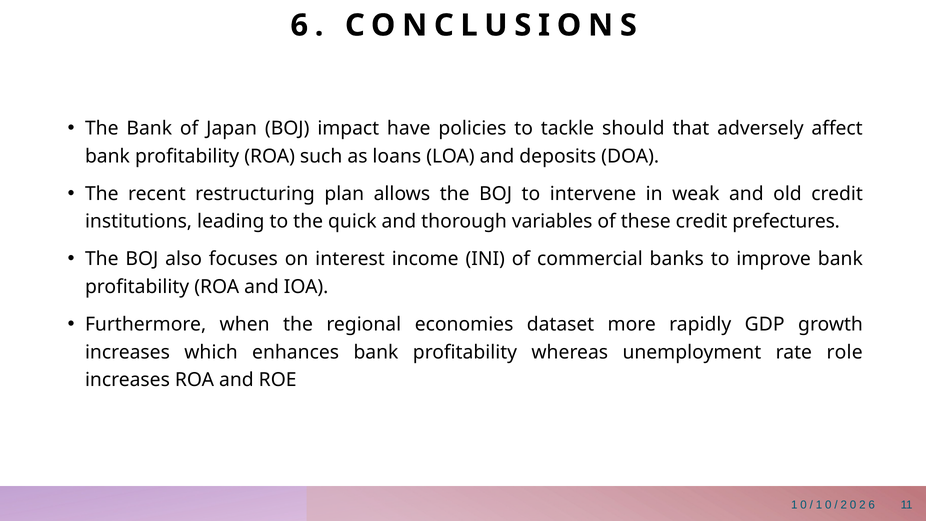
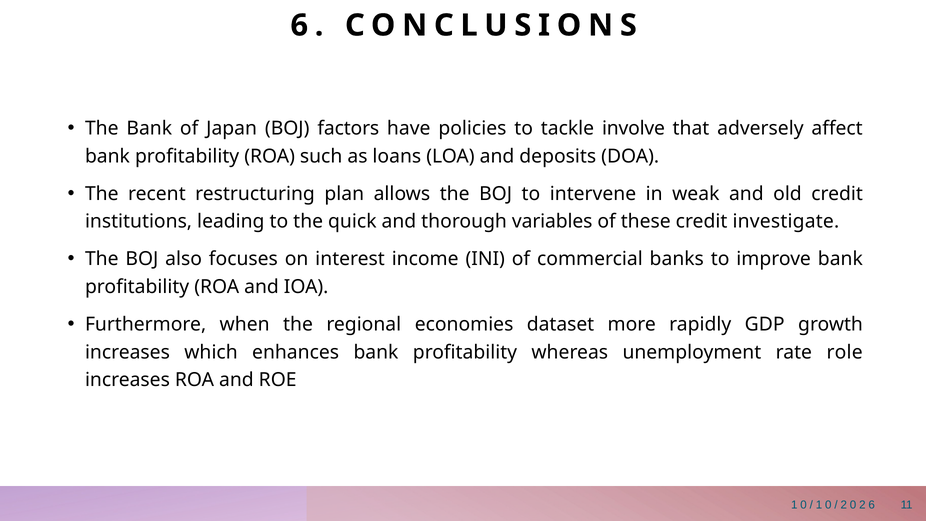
impact: impact -> factors
should: should -> involve
prefectures: prefectures -> investigate
